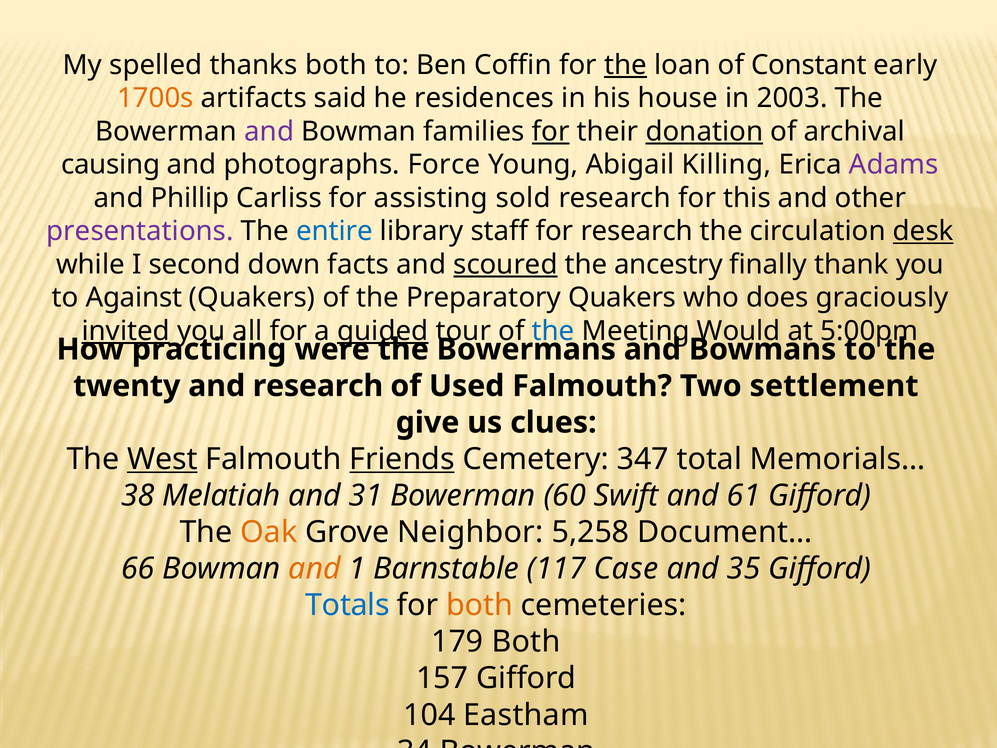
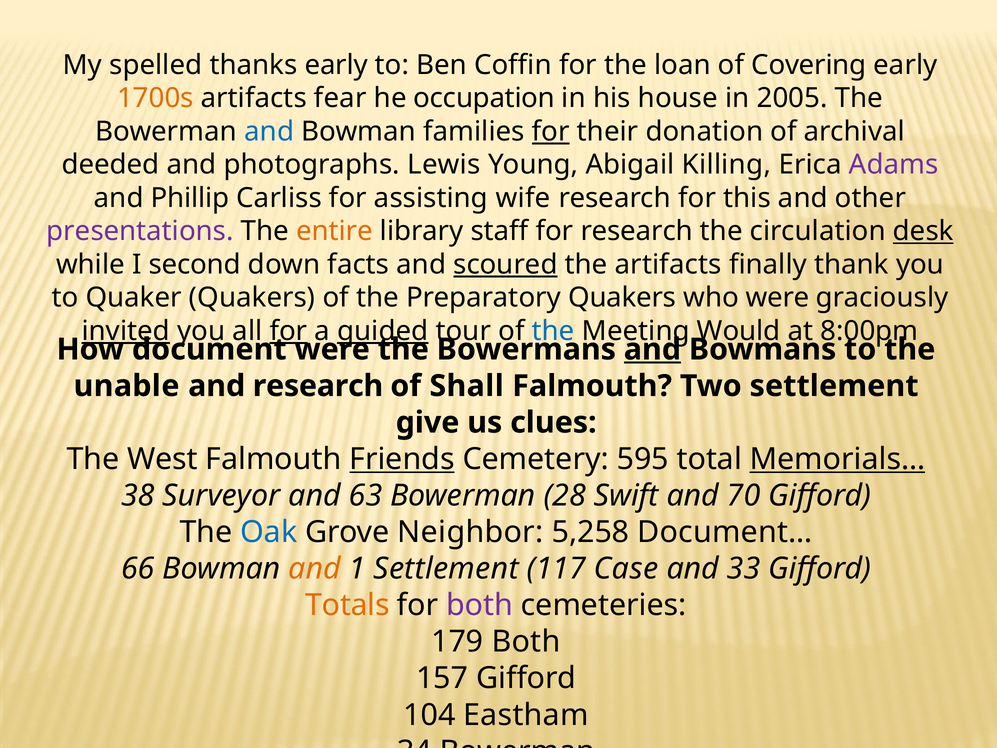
thanks both: both -> early
the at (625, 65) underline: present -> none
Constant: Constant -> Covering
said: said -> fear
residences: residences -> occupation
2003: 2003 -> 2005
and at (269, 131) colour: purple -> blue
donation underline: present -> none
causing: causing -> deeded
Force: Force -> Lewis
sold: sold -> wife
entire colour: blue -> orange
the ancestry: ancestry -> artifacts
Against: Against -> Quaker
who does: does -> were
for at (288, 331) underline: none -> present
5:00pm: 5:00pm -> 8:00pm
practicing: practicing -> document
and at (652, 349) underline: none -> present
twenty: twenty -> unable
Used: Used -> Shall
West underline: present -> none
347: 347 -> 595
Memorials… underline: none -> present
Melatiah: Melatiah -> Surveyor
31: 31 -> 63
60: 60 -> 28
61: 61 -> 70
Oak colour: orange -> blue
1 Barnstable: Barnstable -> Settlement
35: 35 -> 33
Totals colour: blue -> orange
both at (480, 605) colour: orange -> purple
